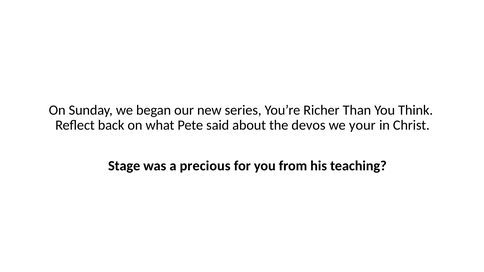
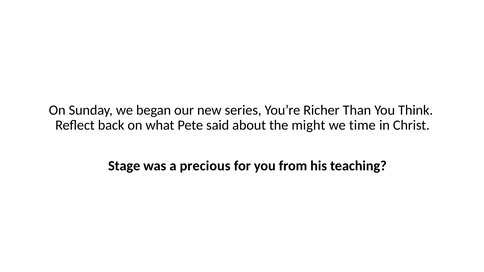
devos: devos -> might
your: your -> time
